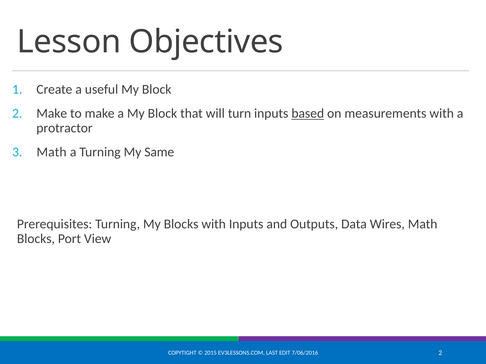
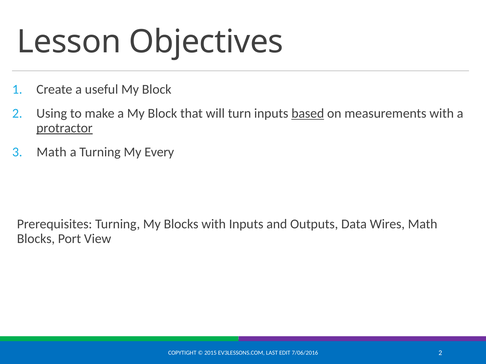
2 Make: Make -> Using
protractor underline: none -> present
Same: Same -> Every
